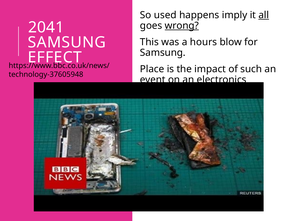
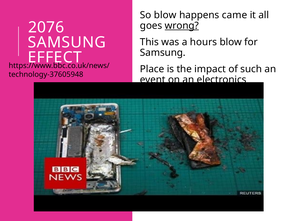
So used: used -> blow
imply: imply -> came
all underline: present -> none
2041: 2041 -> 2076
